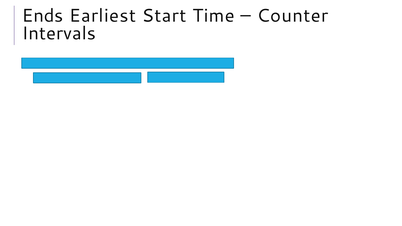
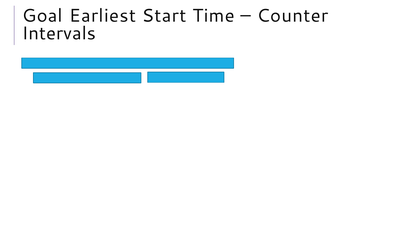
Ends: Ends -> Goal
